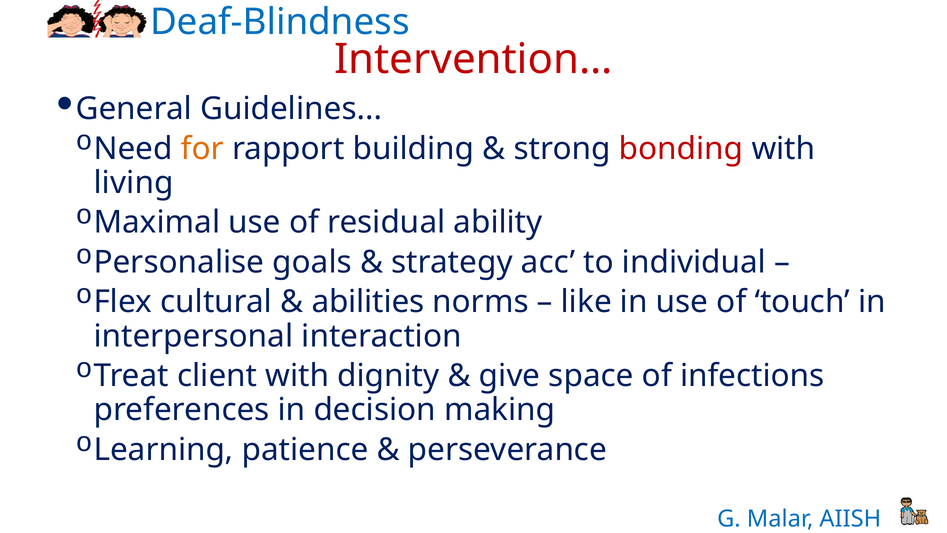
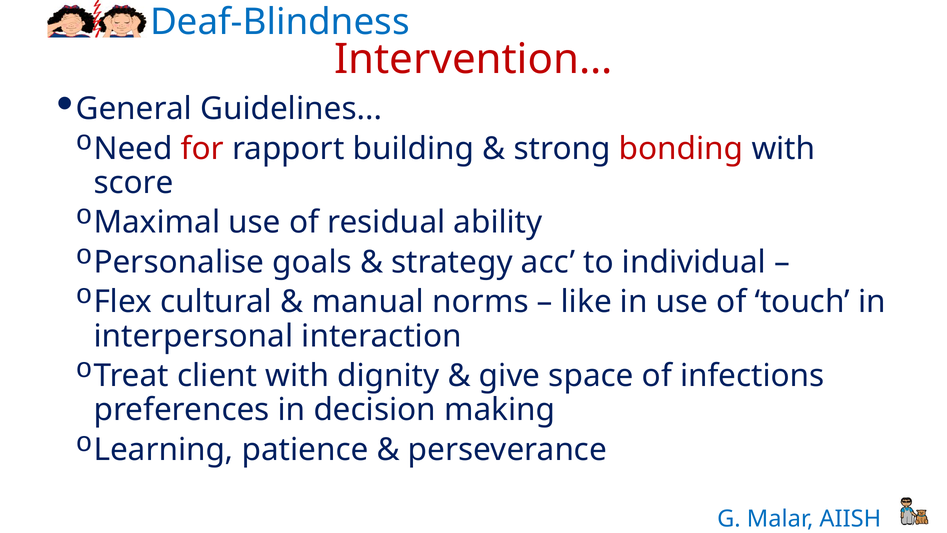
for colour: orange -> red
living: living -> score
abilities: abilities -> manual
